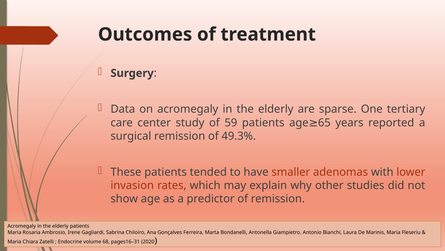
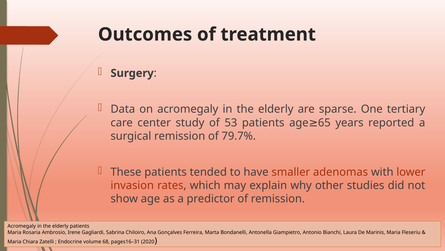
59: 59 -> 53
49.3%: 49.3% -> 79.7%
